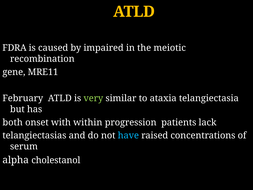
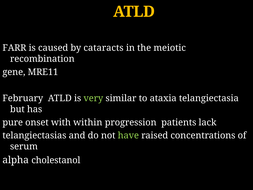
FDRA: FDRA -> FARR
impaired: impaired -> cataracts
both: both -> pure
have colour: light blue -> light green
